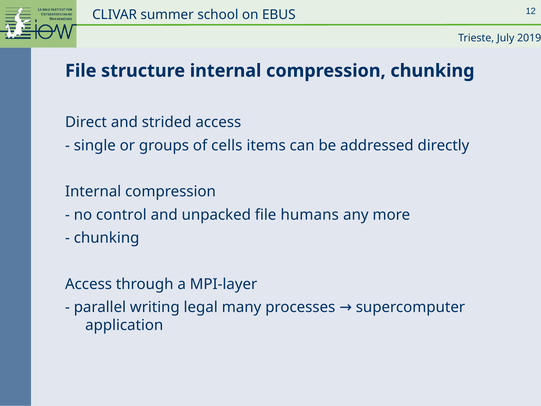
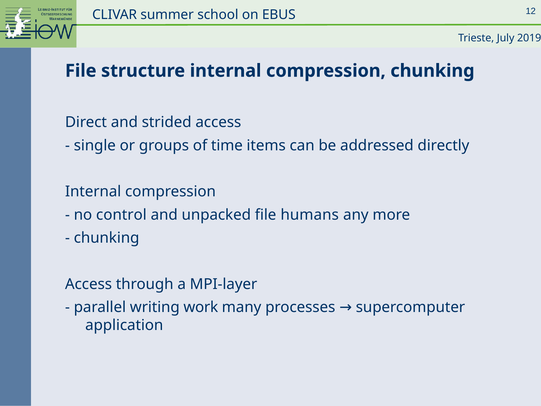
cells: cells -> time
legal: legal -> work
